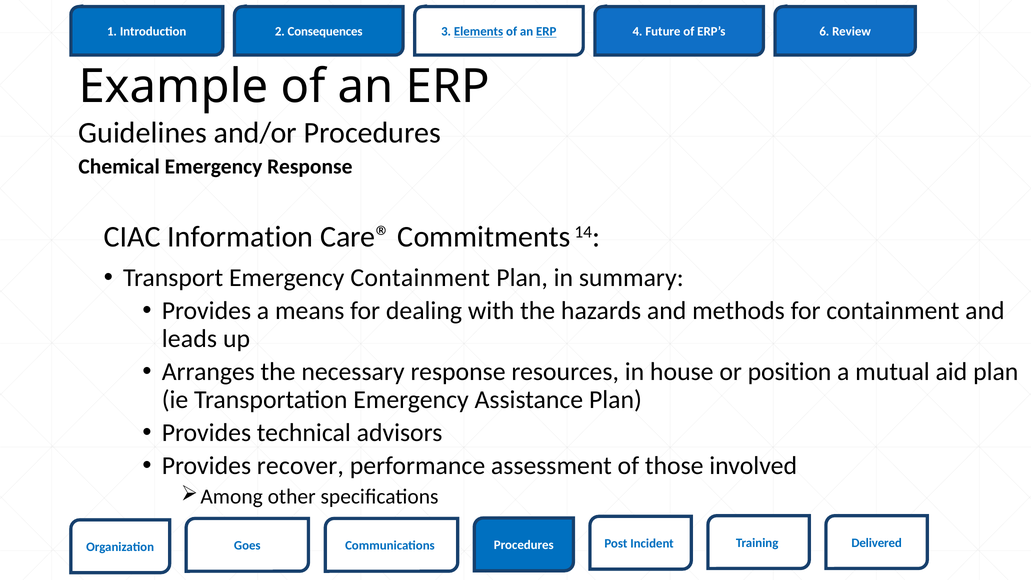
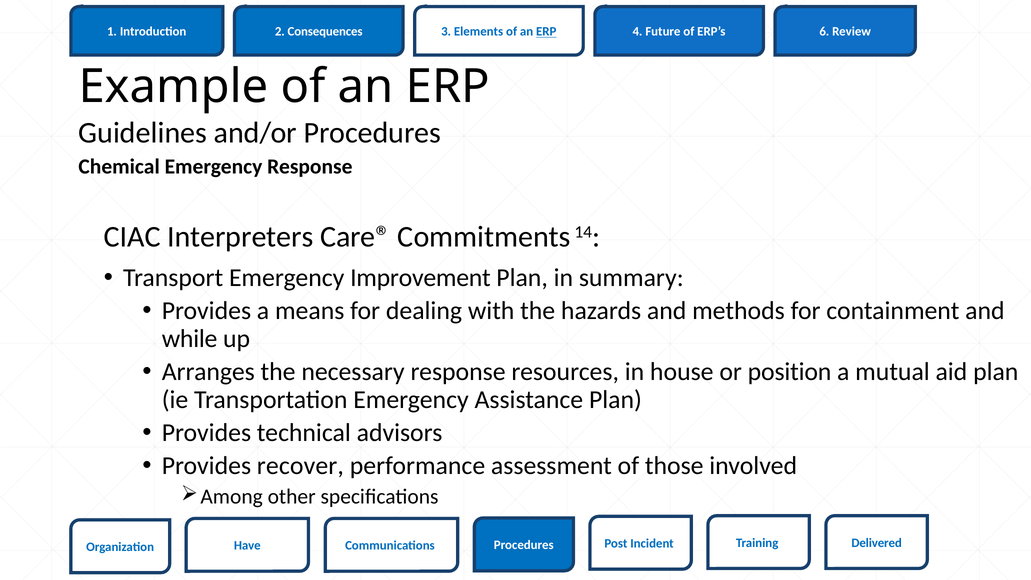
Elements underline: present -> none
Information: Information -> Interpreters
Emergency Containment: Containment -> Improvement
leads: leads -> while
Goes: Goes -> Have
